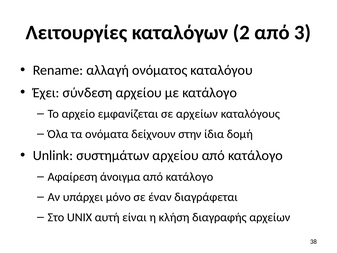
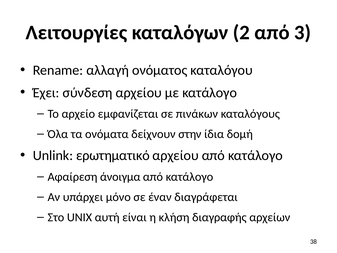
σε αρχείων: αρχείων -> πινάκων
συστημάτων: συστημάτων -> ερωτηματικό
